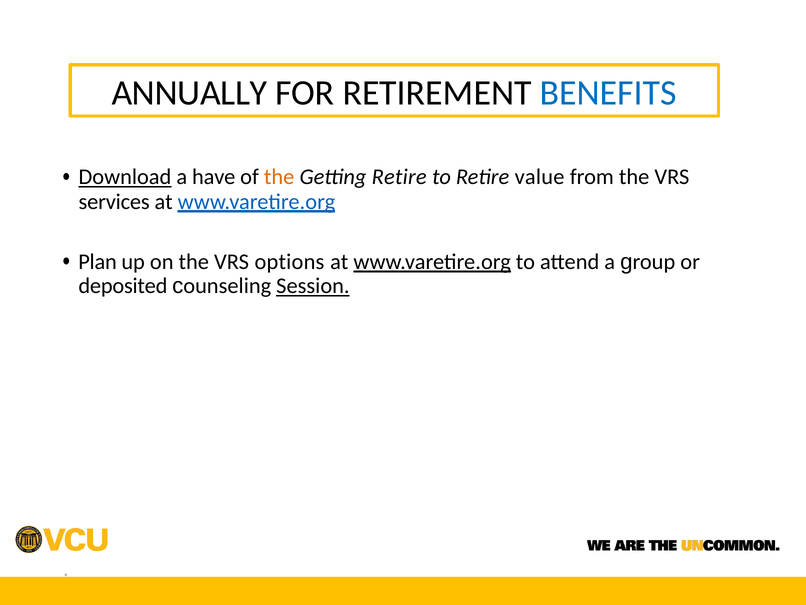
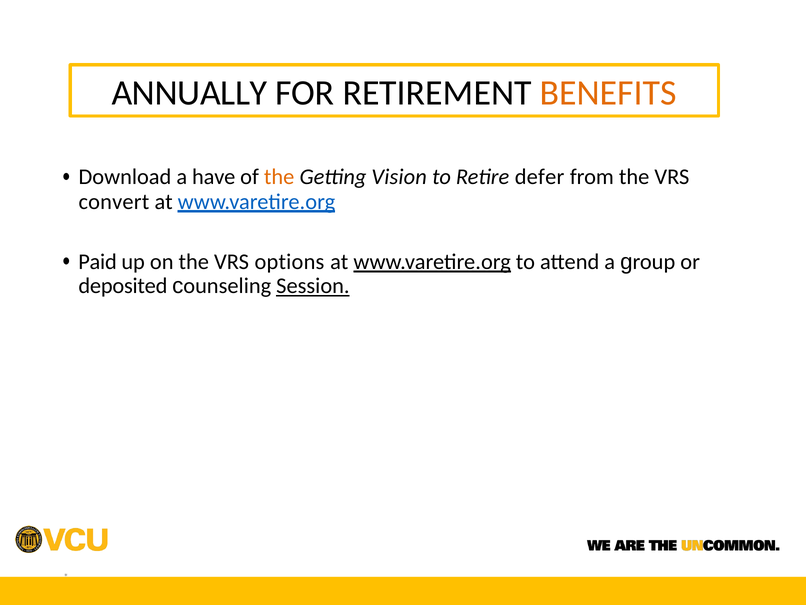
BENEFITS colour: blue -> orange
Download underline: present -> none
Getting Retire: Retire -> Vision
value: value -> defer
services: services -> convert
Plan: Plan -> Paid
